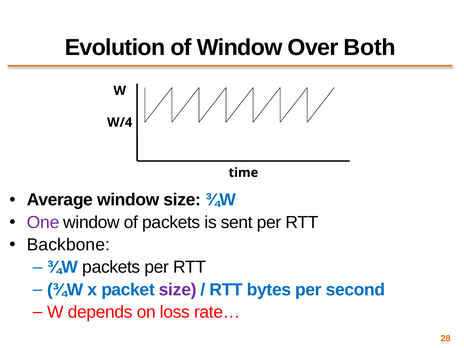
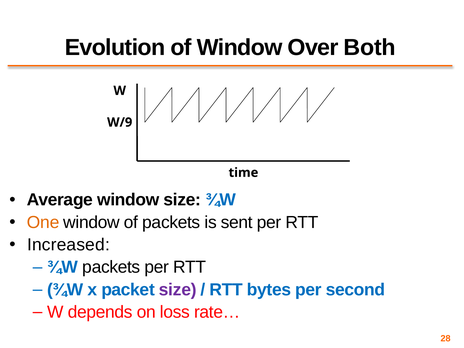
W/4: W/4 -> W/9
One colour: purple -> orange
Backbone: Backbone -> Increased
